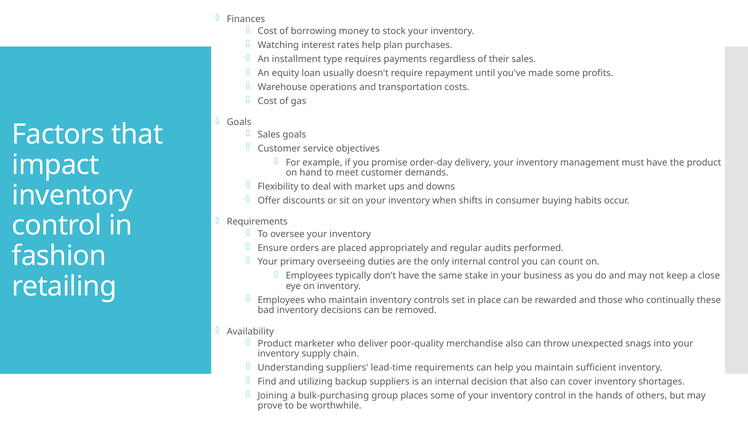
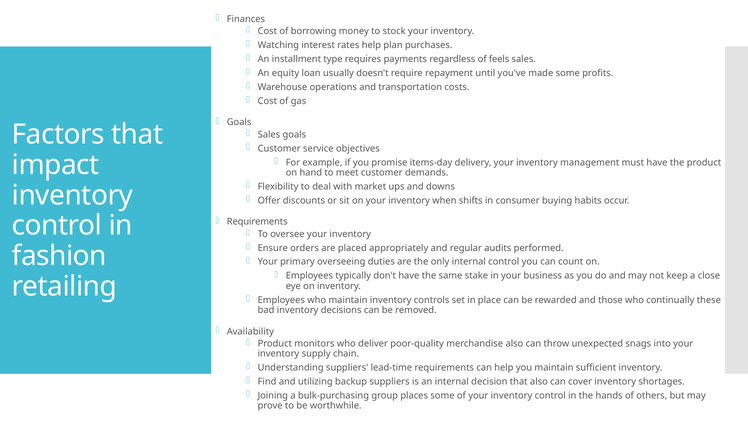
their: their -> feels
order-day: order-day -> items-day
marketer: marketer -> monitors
